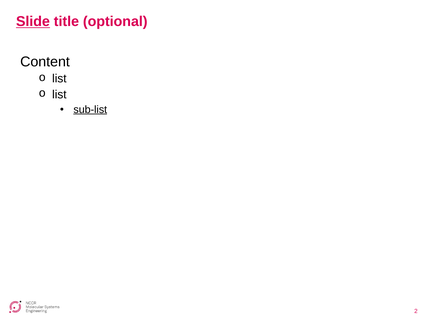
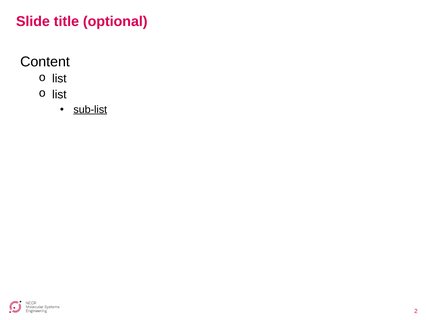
Slide underline: present -> none
